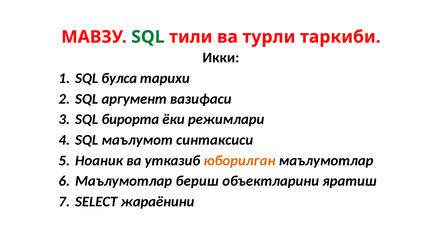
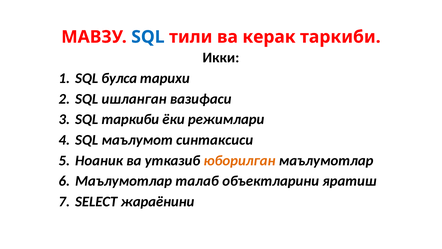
SQL at (148, 37) colour: green -> blue
турли: турли -> керак
аргумент: аргумент -> ишланган
SQL бирорта: бирорта -> таркиби
бериш: бериш -> талаб
